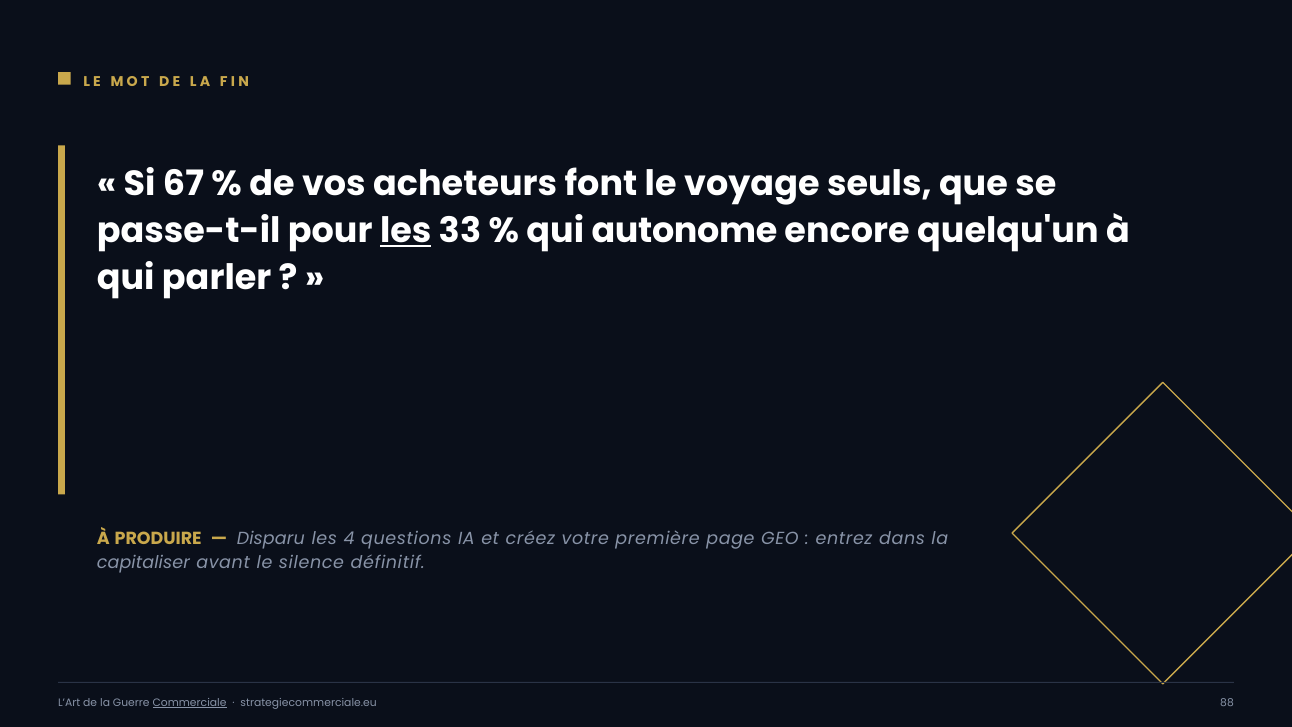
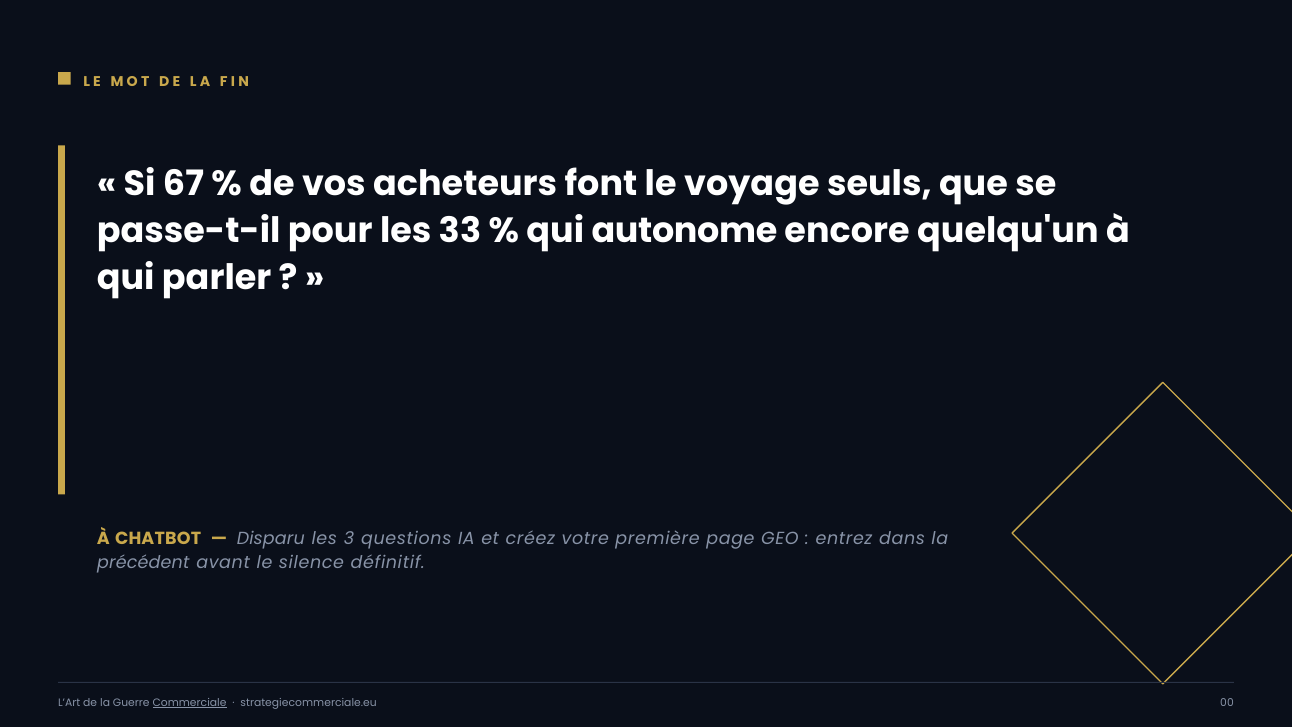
les at (406, 230) underline: present -> none
PRODUIRE: PRODUIRE -> CHATBOT
4: 4 -> 3
capitaliser: capitaliser -> précédent
88: 88 -> 00
